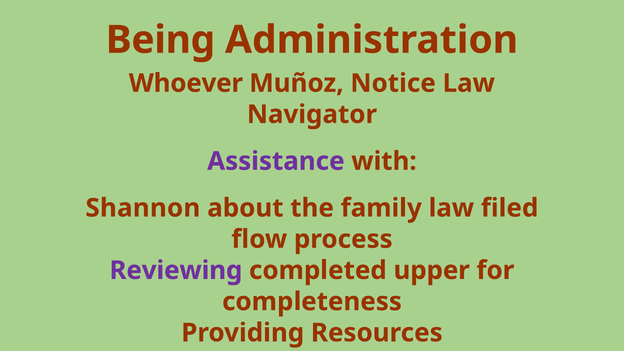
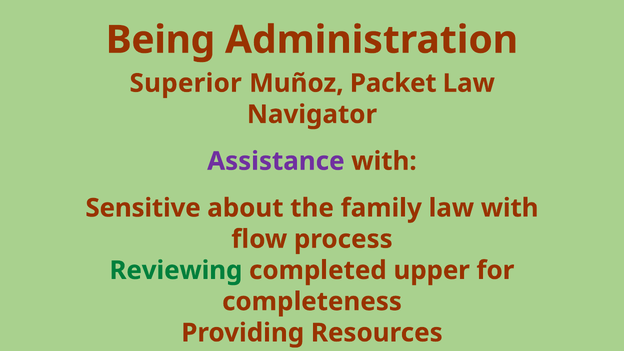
Whoever: Whoever -> Superior
Notice: Notice -> Packet
Shannon: Shannon -> Sensitive
law filed: filed -> with
Reviewing colour: purple -> green
